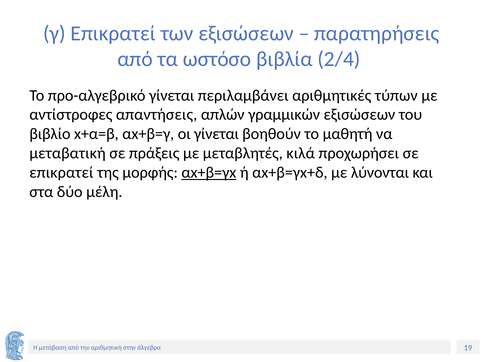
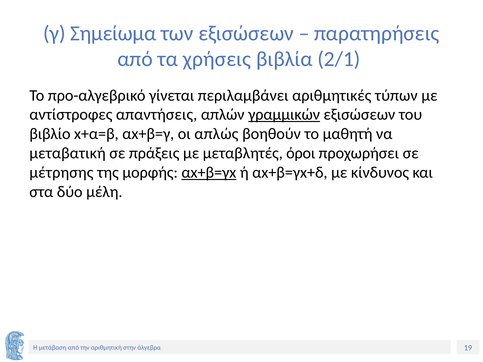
γ Επικρατεί: Επικρατεί -> Σημείωμα
ωστόσο: ωστόσο -> χρήσεις
2/4: 2/4 -> 2/1
γραμμικών underline: none -> present
οι γίνεται: γίνεται -> απλώς
κιλά: κιλά -> όροι
επικρατεί at (61, 173): επικρατεί -> μέτρησης
λύνονται: λύνονται -> κίνδυνος
